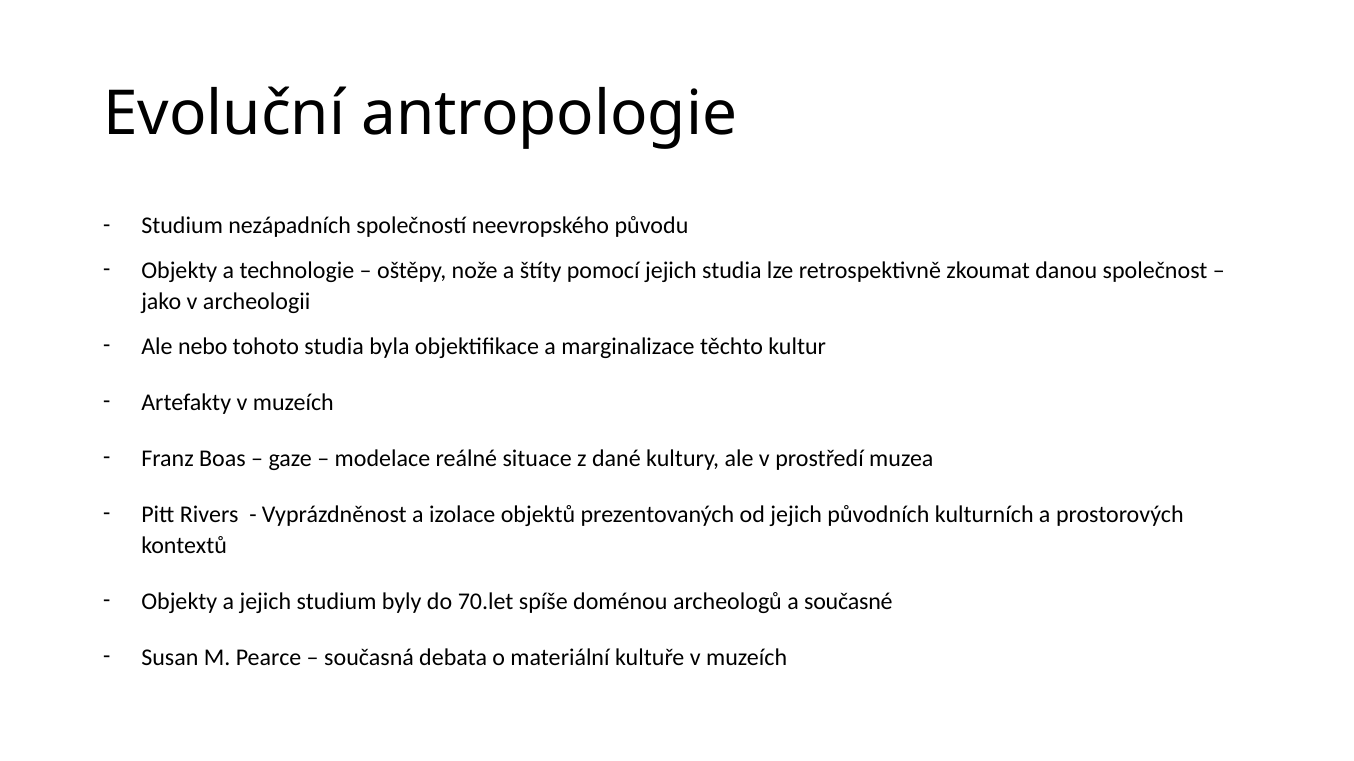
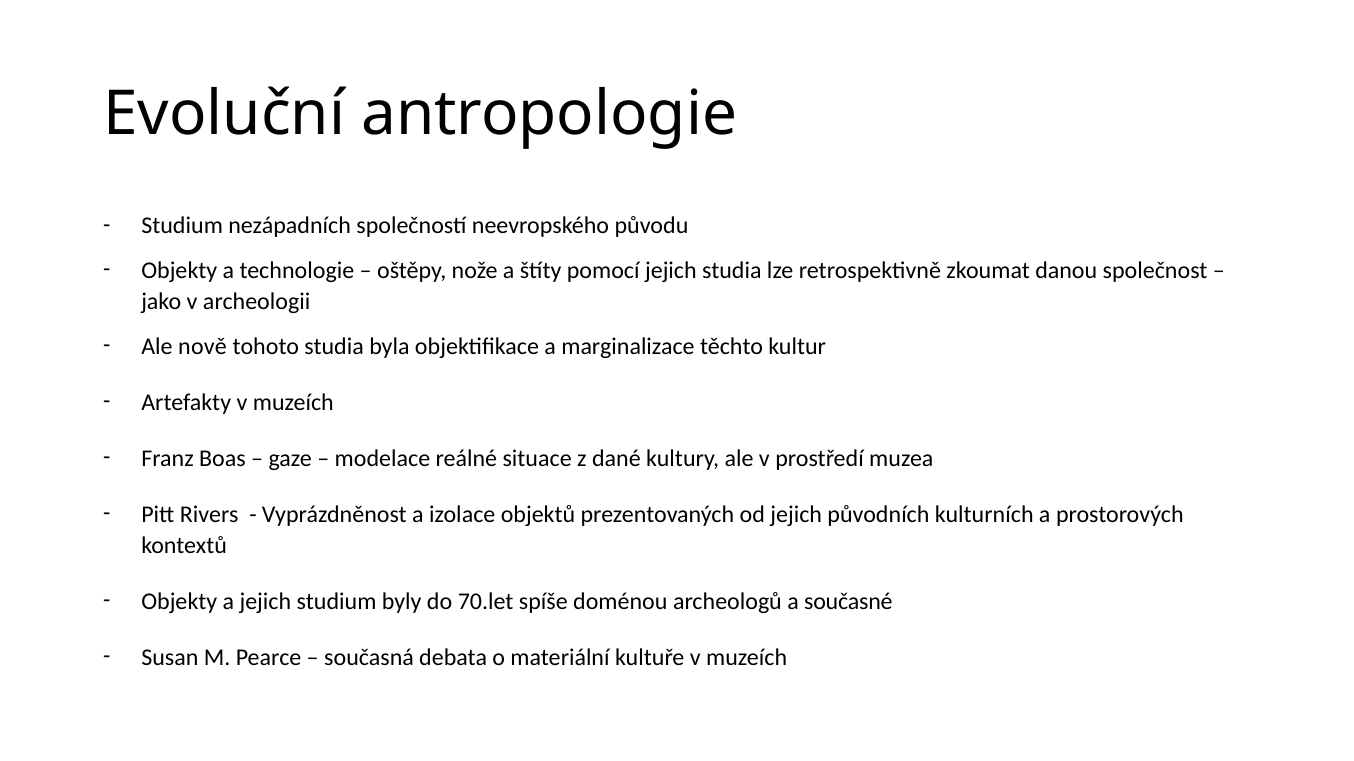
nebo: nebo -> nově
